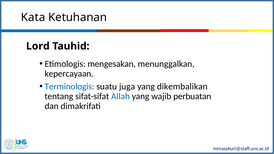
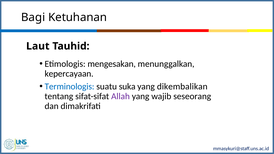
Kata: Kata -> Bagi
Lord: Lord -> Laut
juga: juga -> suka
Allah colour: blue -> purple
perbuatan: perbuatan -> seseorang
